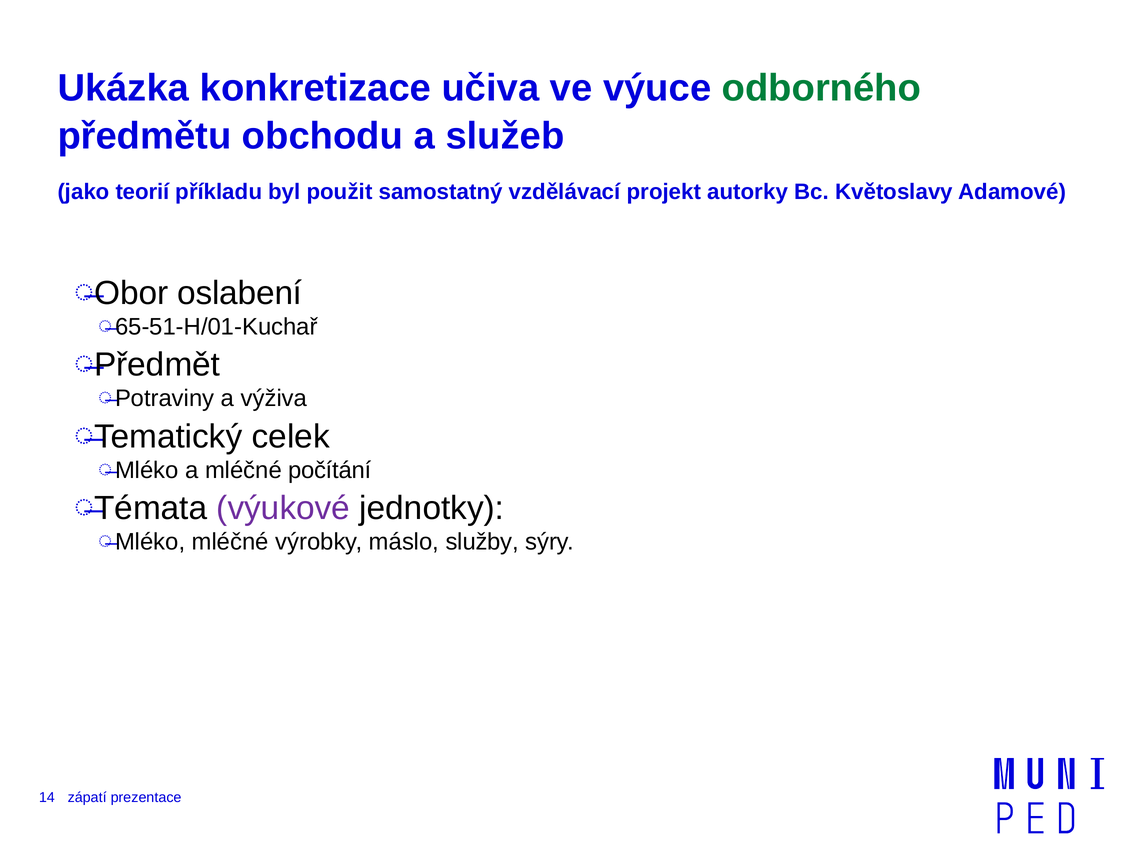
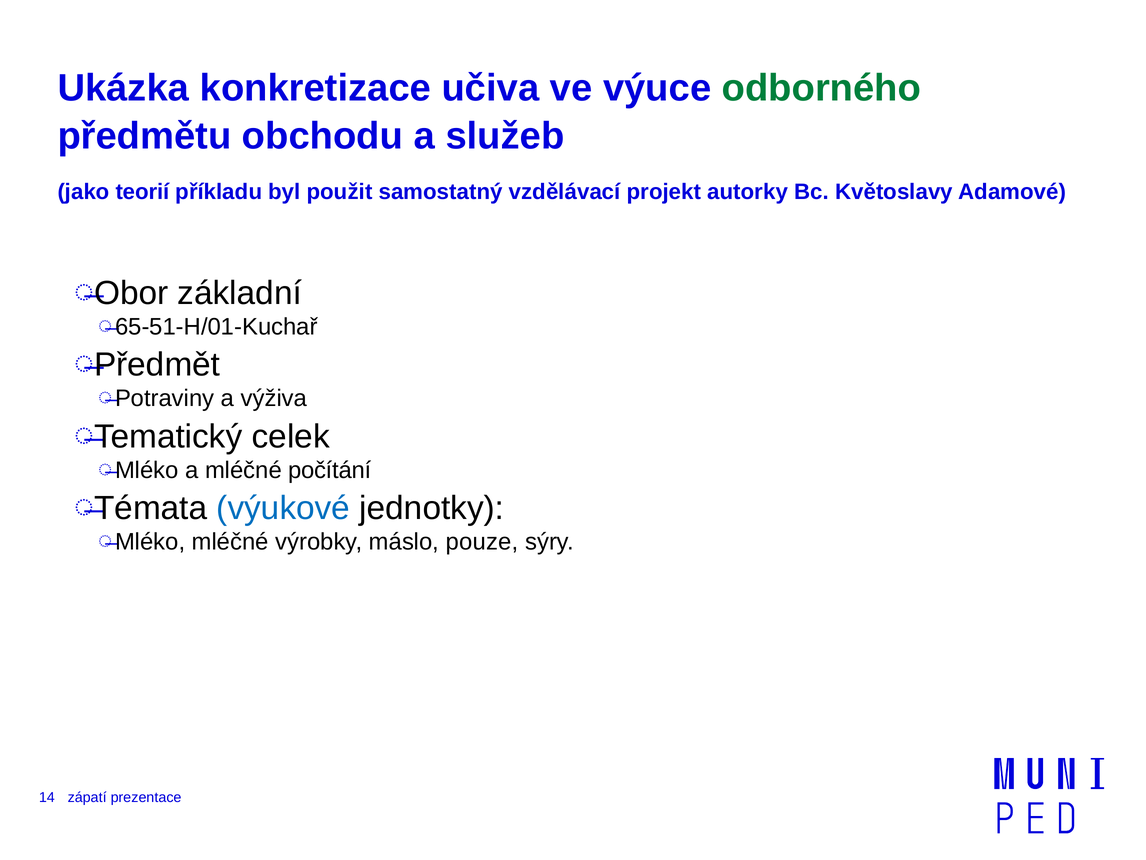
oslabení: oslabení -> základní
výukové colour: purple -> blue
služby: služby -> pouze
